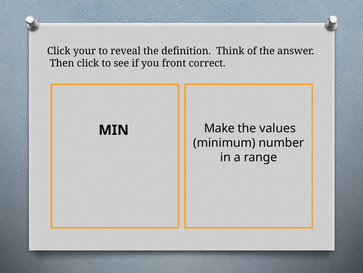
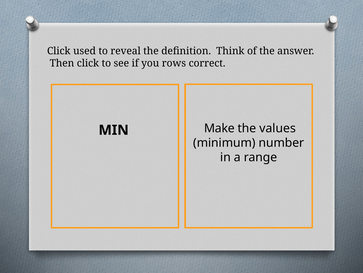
your: your -> used
front: front -> rows
